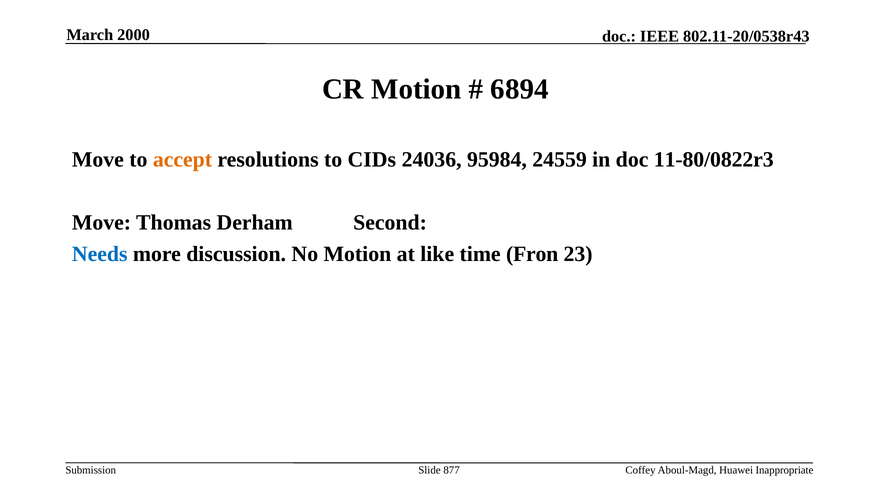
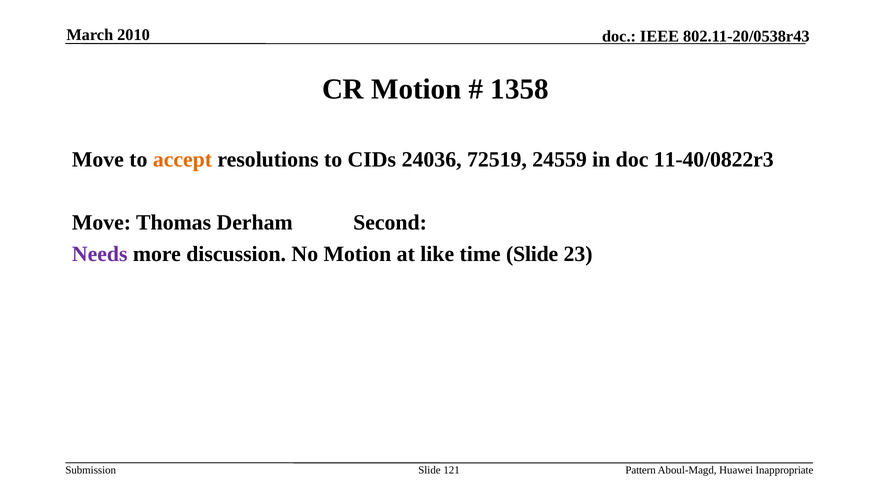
2000: 2000 -> 2010
6894: 6894 -> 1358
95984: 95984 -> 72519
11-80/0822r3: 11-80/0822r3 -> 11-40/0822r3
Needs colour: blue -> purple
time Fron: Fron -> Slide
877: 877 -> 121
Coffey: Coffey -> Pattern
